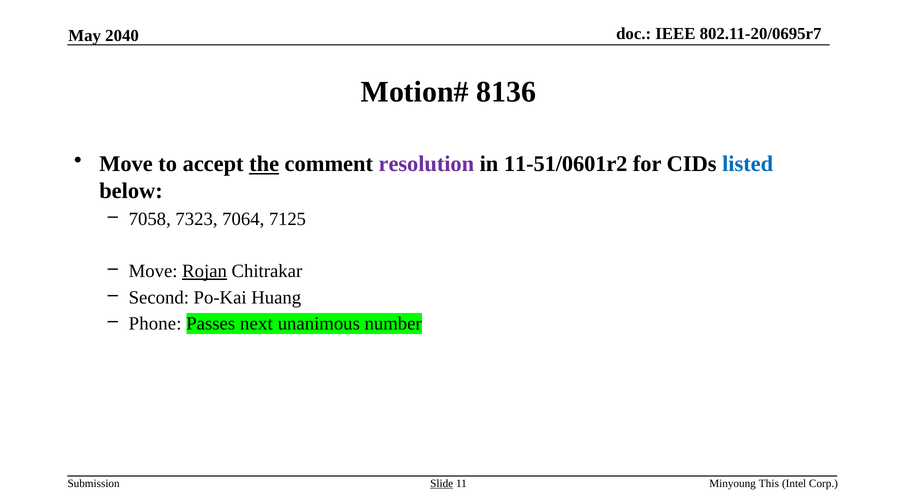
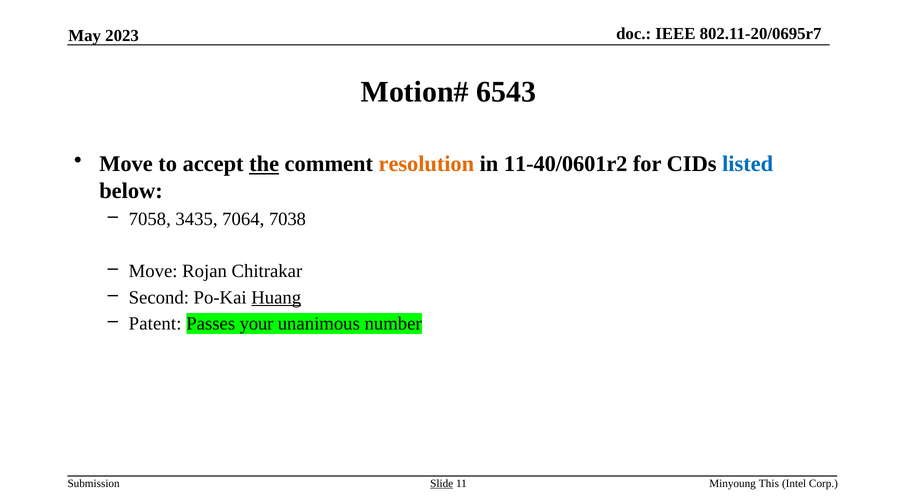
2040: 2040 -> 2023
8136: 8136 -> 6543
resolution colour: purple -> orange
11-51/0601r2: 11-51/0601r2 -> 11-40/0601r2
7323: 7323 -> 3435
7125: 7125 -> 7038
Rojan underline: present -> none
Huang underline: none -> present
Phone: Phone -> Patent
next: next -> your
